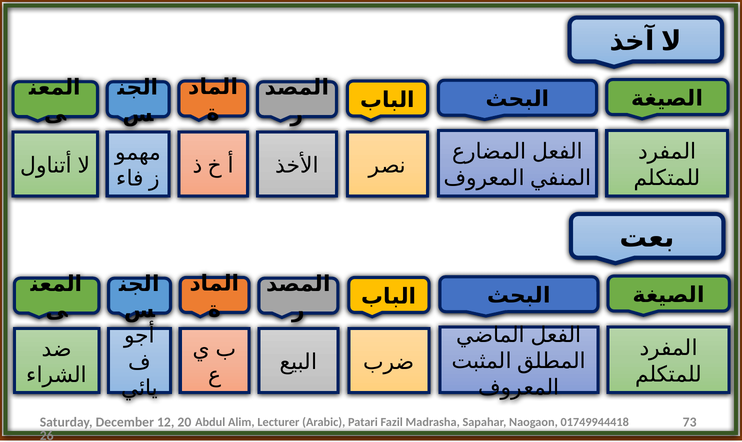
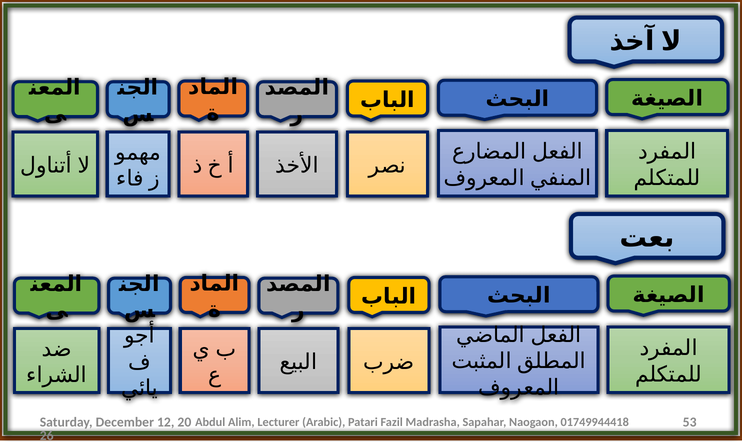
73: 73 -> 53
